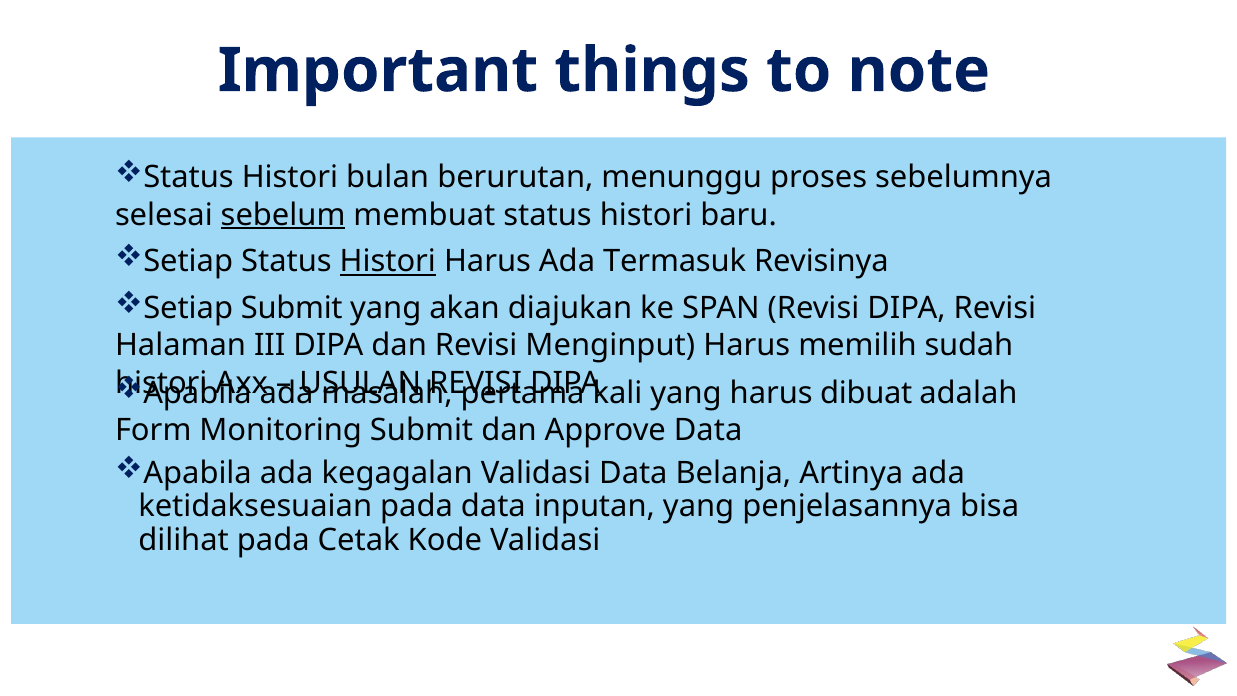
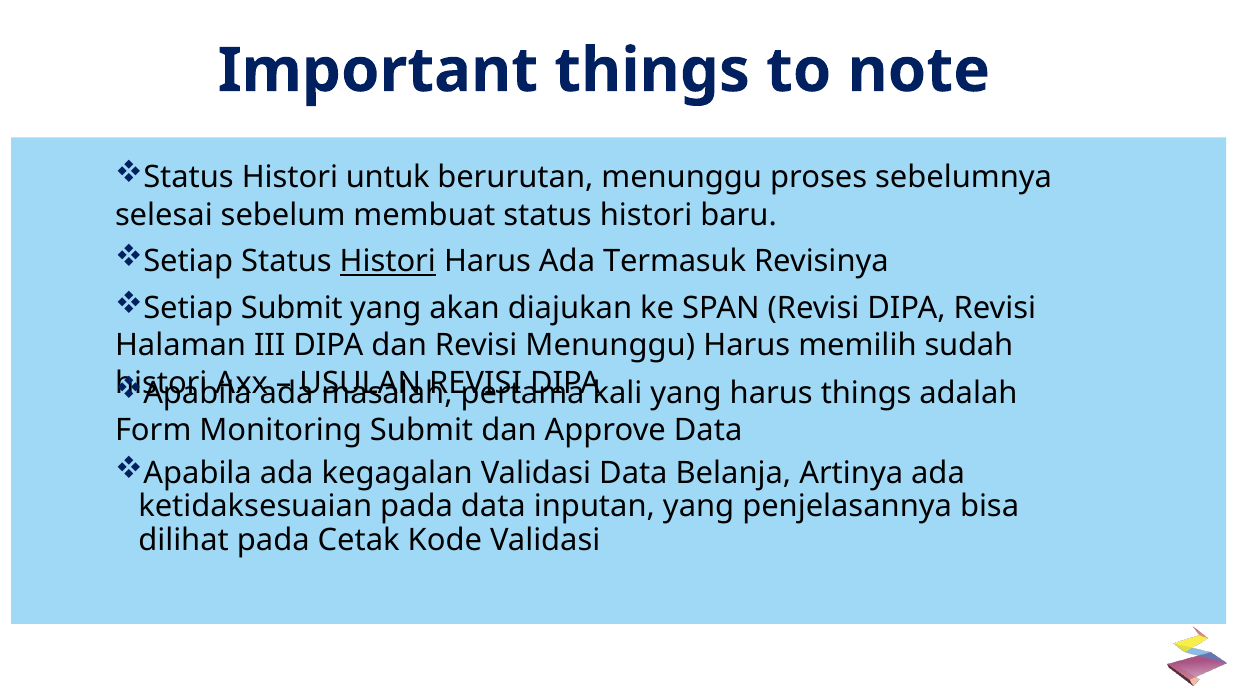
bulan: bulan -> untuk
sebelum underline: present -> none
Revisi Menginput: Menginput -> Menunggu
harus dibuat: dibuat -> things
